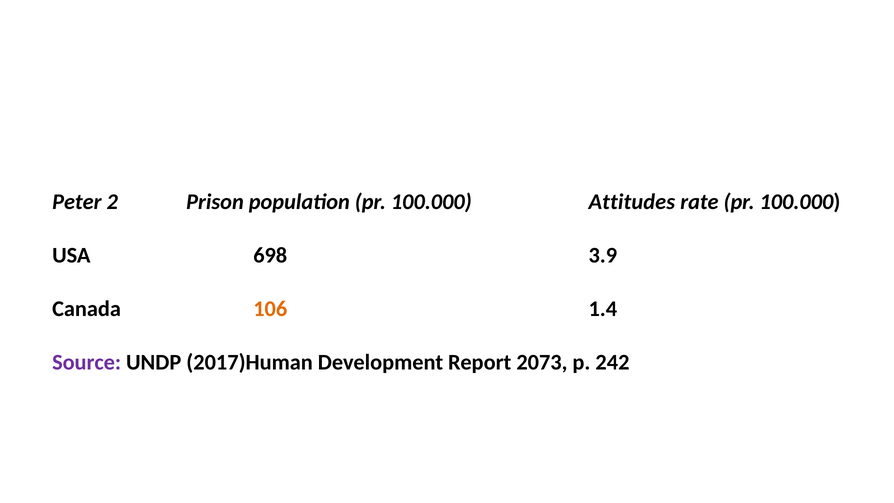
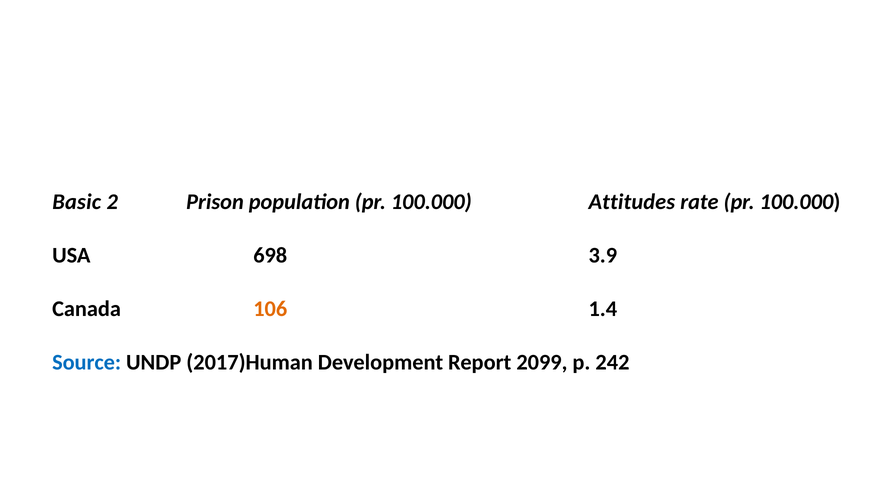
Peter: Peter -> Basic
Source colour: purple -> blue
2073: 2073 -> 2099
